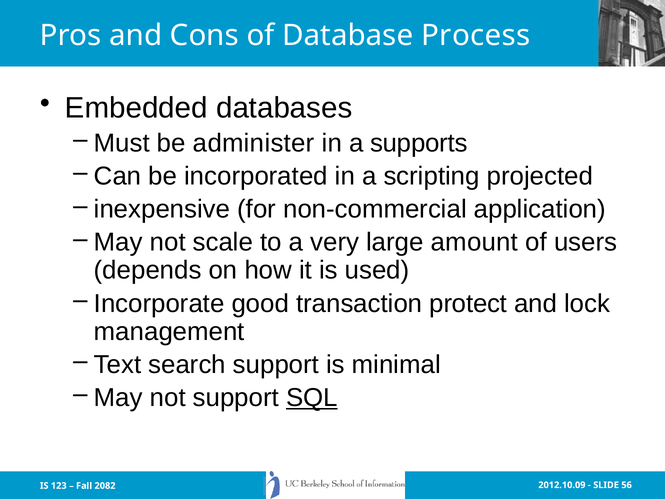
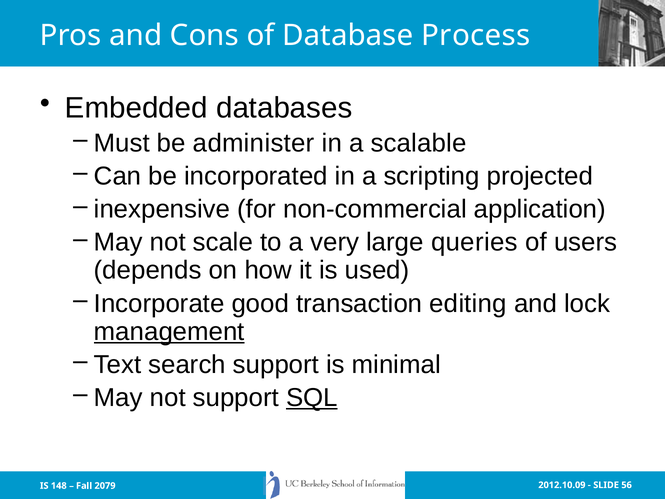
supports: supports -> scalable
amount: amount -> queries
protect: protect -> editing
management underline: none -> present
123: 123 -> 148
2082: 2082 -> 2079
